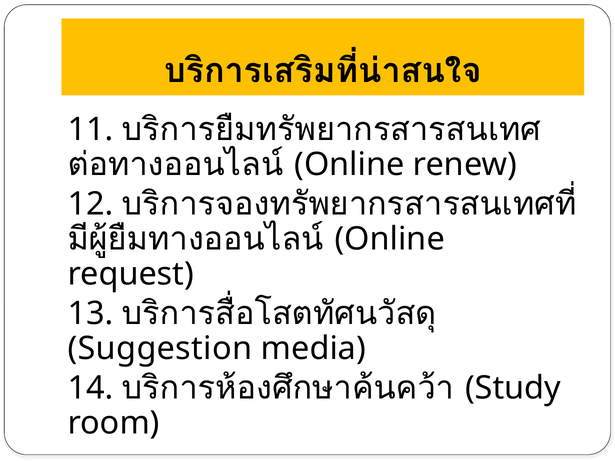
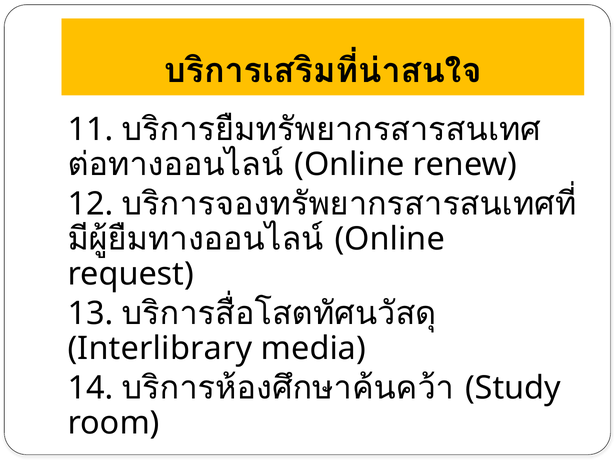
Suggestion: Suggestion -> Interlibrary
